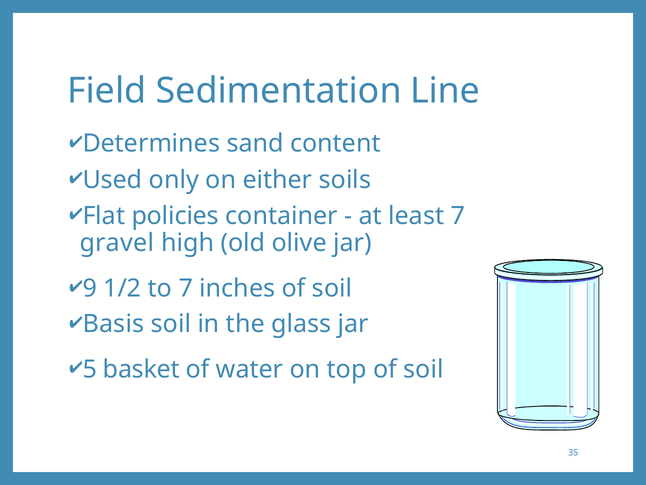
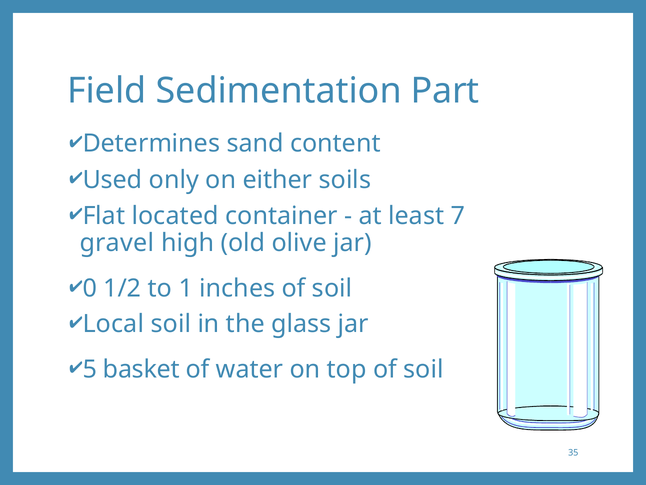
Line: Line -> Part
policies: policies -> located
9: 9 -> 0
to 7: 7 -> 1
Basis: Basis -> Local
